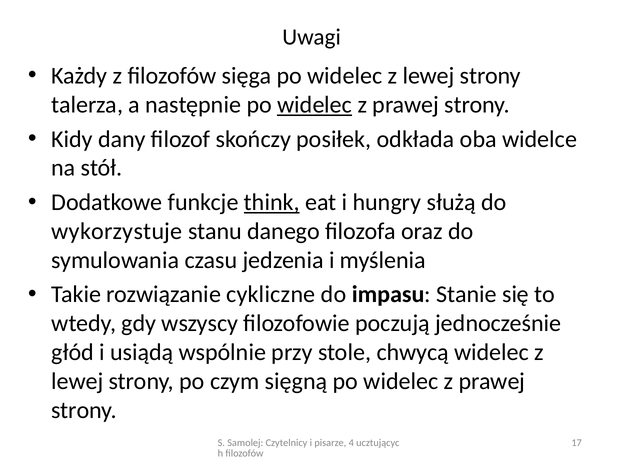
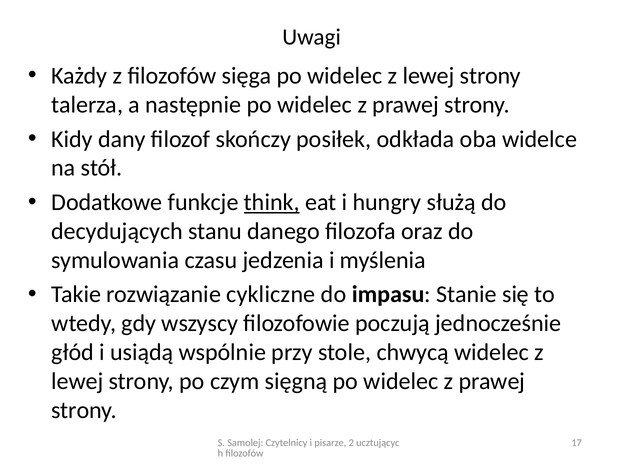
widelec at (315, 105) underline: present -> none
wykorzystuje: wykorzystuje -> decydujących
4: 4 -> 2
